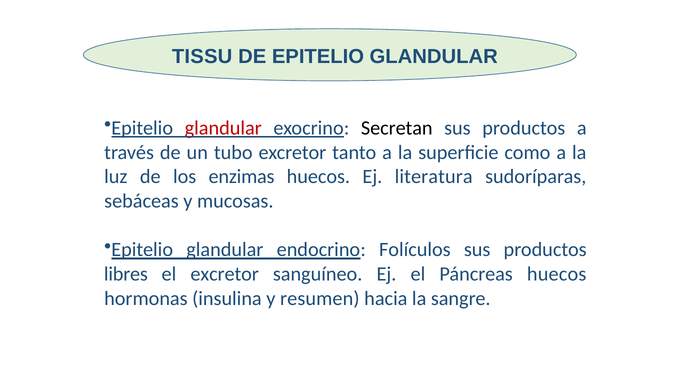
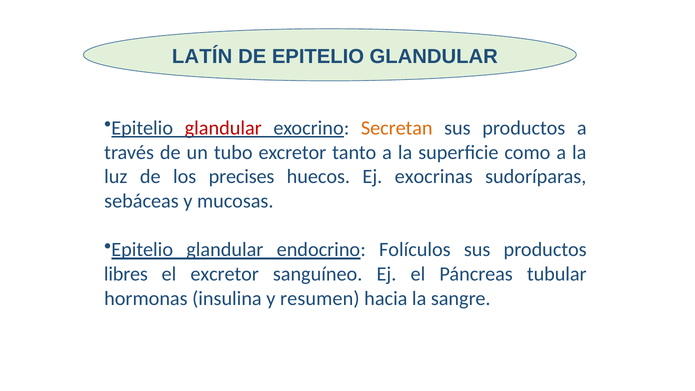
TISSU: TISSU -> LATÍN
Secretan colour: black -> orange
enzimas: enzimas -> precises
literatura: literatura -> exocrinas
Páncreas huecos: huecos -> tubular
